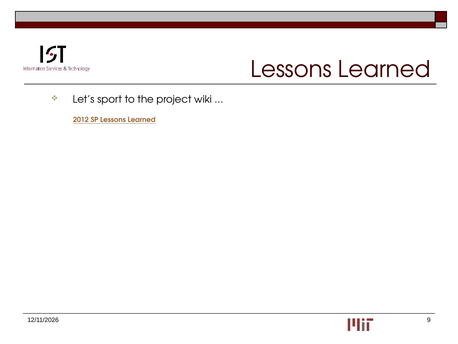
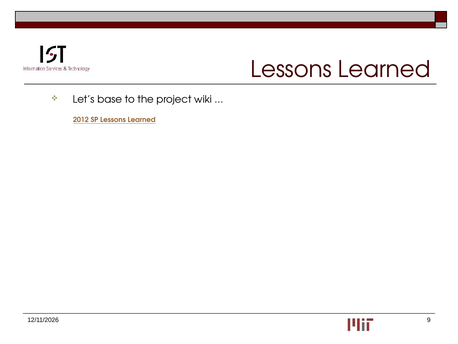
sport: sport -> base
